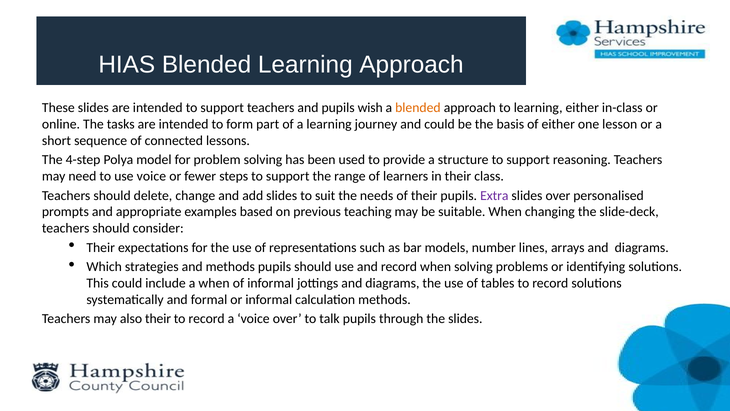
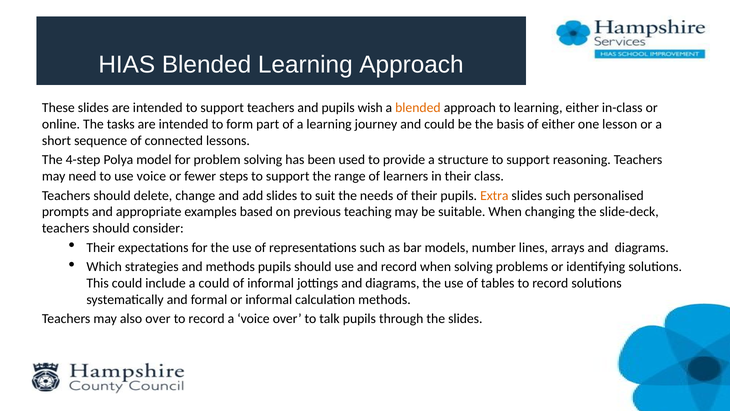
Extra colour: purple -> orange
slides over: over -> such
a when: when -> could
also their: their -> over
